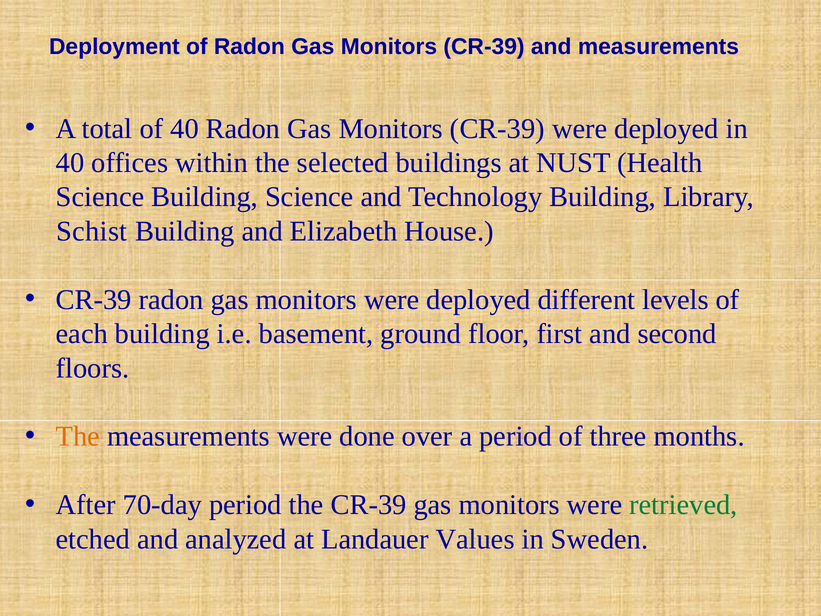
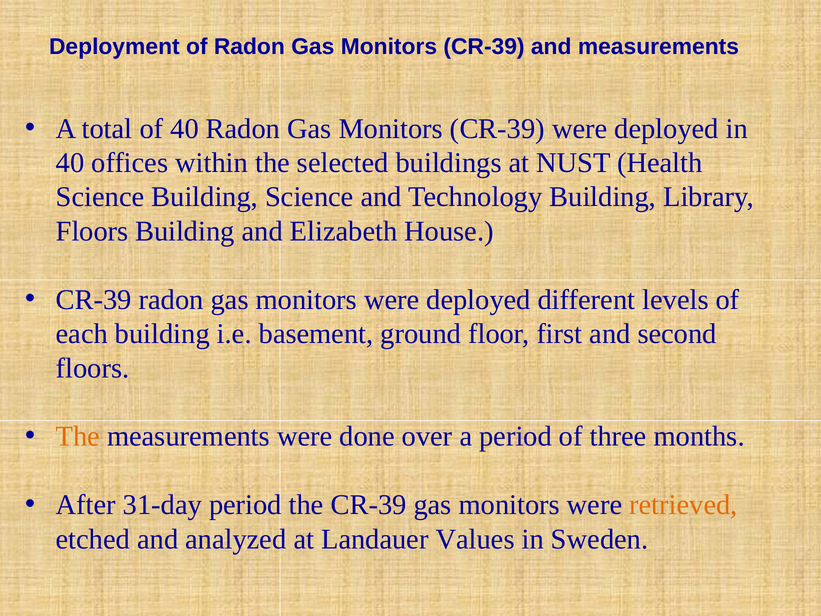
Schist at (92, 231): Schist -> Floors
70-day: 70-day -> 31-day
retrieved colour: green -> orange
